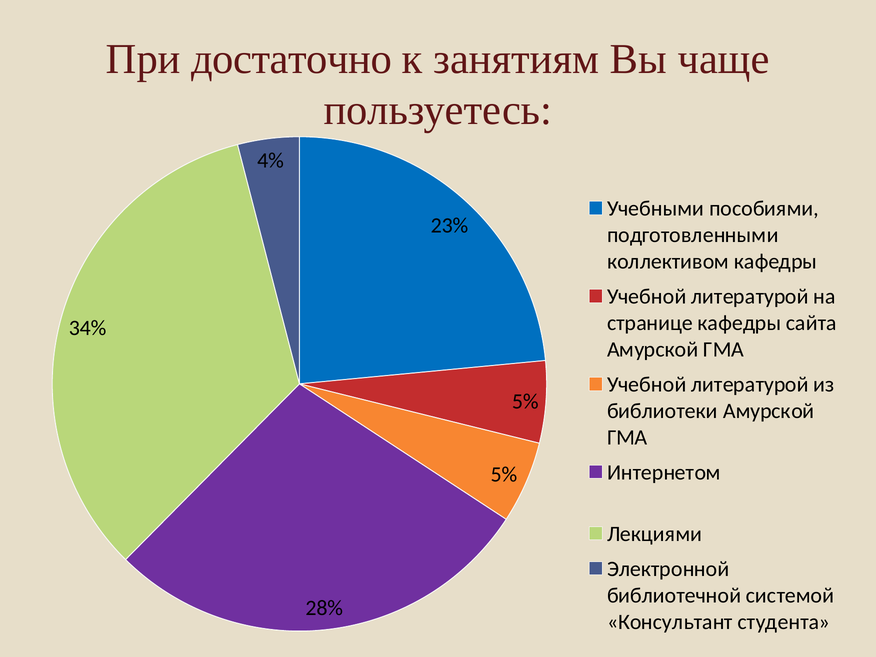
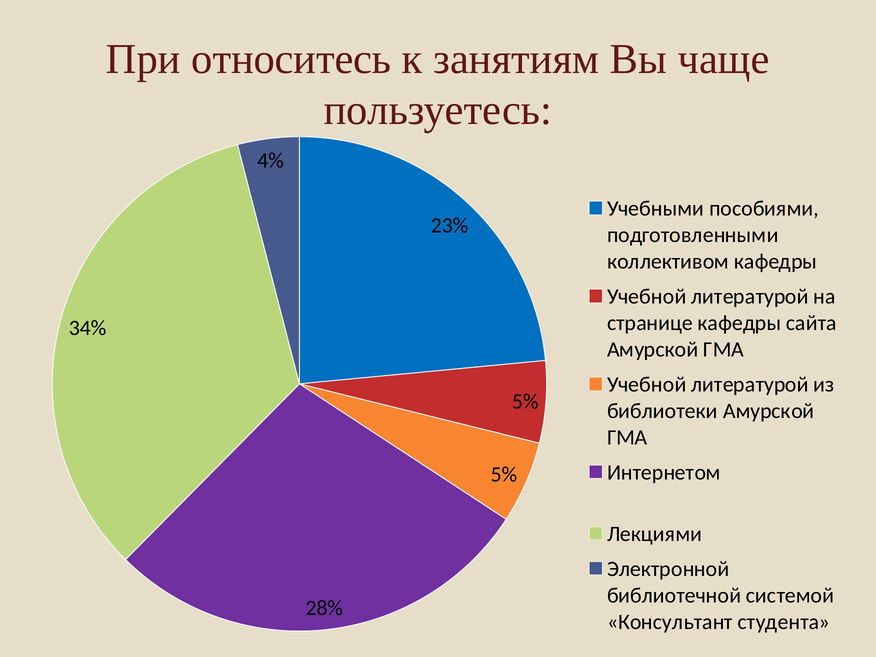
достаточно: достаточно -> относитесь
